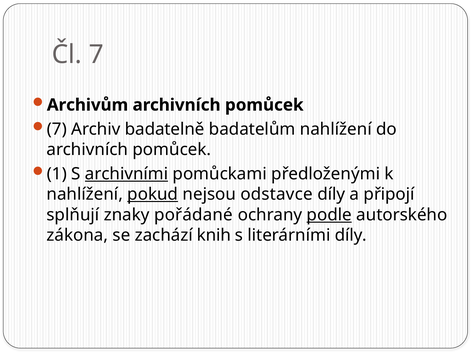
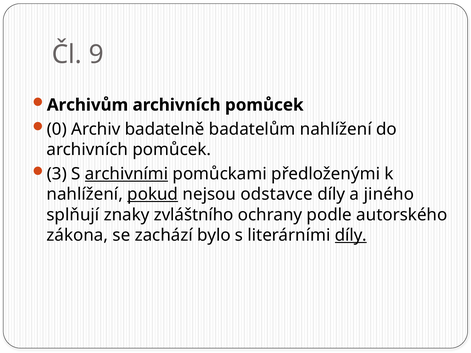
Čl 7: 7 -> 9
7 at (57, 129): 7 -> 0
1: 1 -> 3
připojí: připojí -> jiného
pořádané: pořádané -> zvláštního
podle underline: present -> none
knih: knih -> bylo
díly at (351, 235) underline: none -> present
